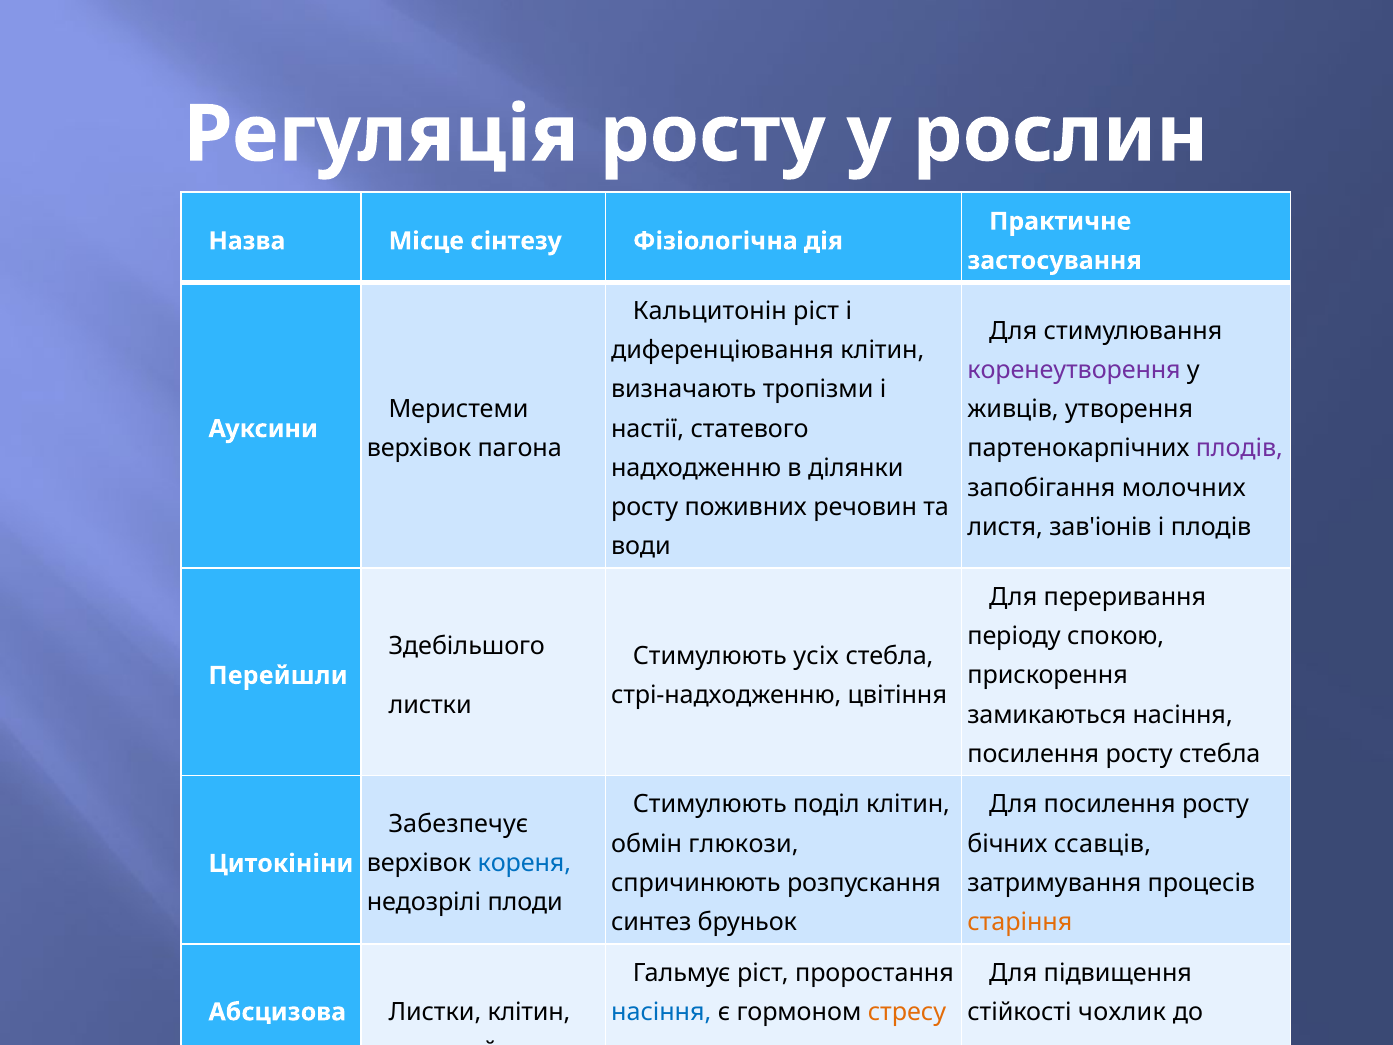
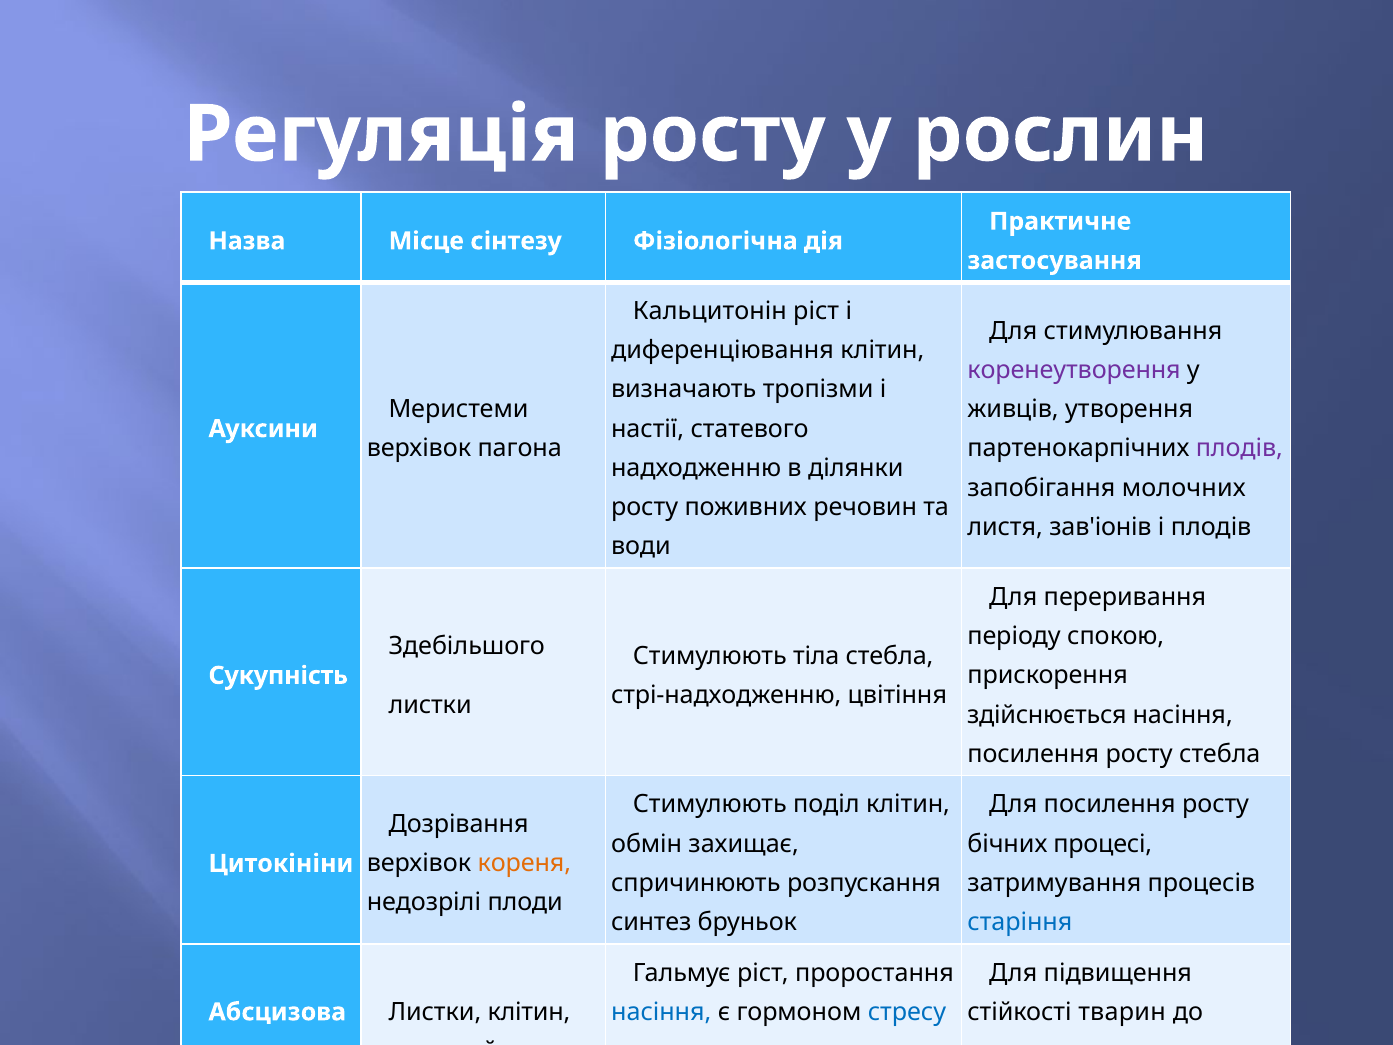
усіх: усіх -> тіла
Перейшли: Перейшли -> Сукупність
замикаються: замикаються -> здійснюється
Забезпечує at (459, 824): Забезпечує -> Дозрівання
глюкози: глюкози -> захищає
ссавців: ссавців -> процесі
кореня colour: blue -> orange
старіння at (1020, 922) colour: orange -> blue
стресу colour: orange -> blue
стійкості чохлик: чохлик -> тварин
